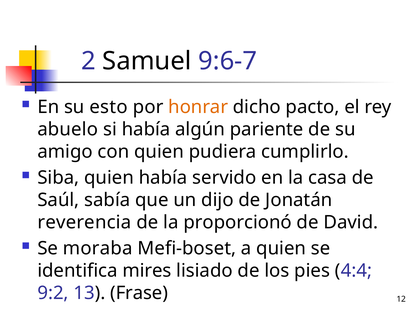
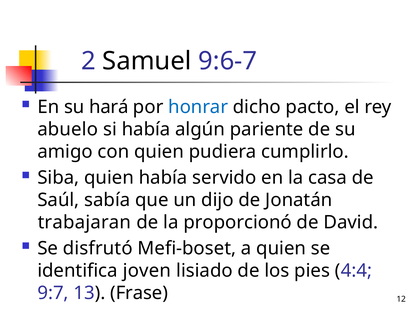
esto: esto -> hará
honrar colour: orange -> blue
reverencia: reverencia -> trabajaran
moraba: moraba -> disfrutó
mires: mires -> joven
9:2: 9:2 -> 9:7
